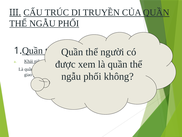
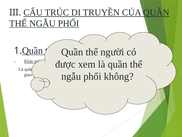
III underline: present -> none
